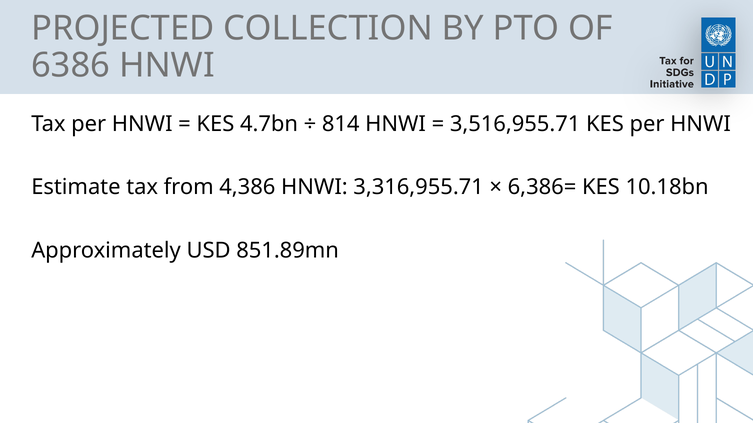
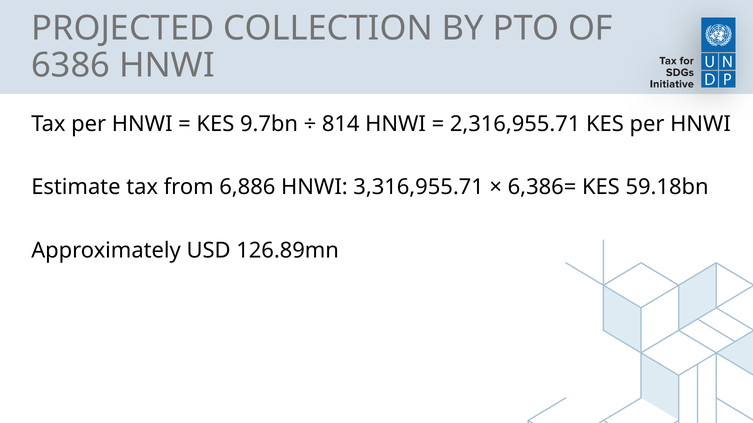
4.7bn: 4.7bn -> 9.7bn
3,516,955.71: 3,516,955.71 -> 2,316,955.71
4,386: 4,386 -> 6,886
10.18bn: 10.18bn -> 59.18bn
851.89mn: 851.89mn -> 126.89mn
